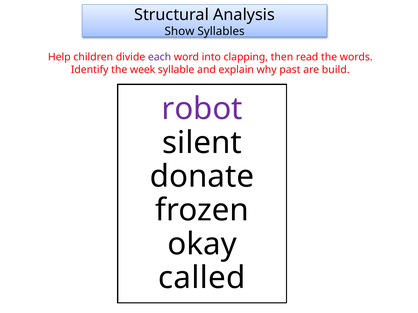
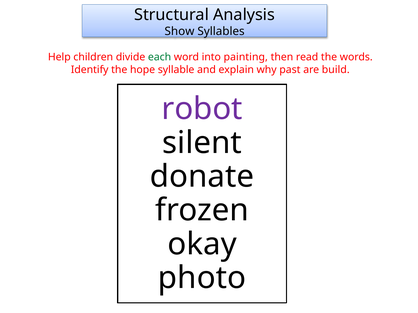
each colour: purple -> green
clapping: clapping -> painting
week: week -> hope
called: called -> photo
